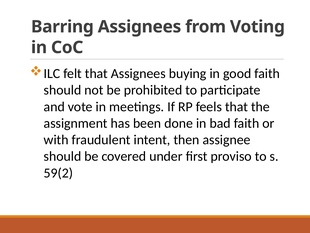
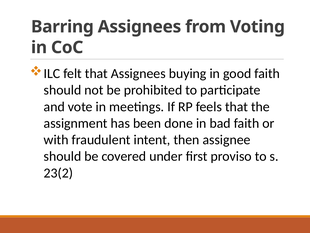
59(2: 59(2 -> 23(2
